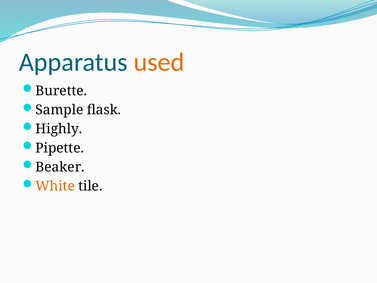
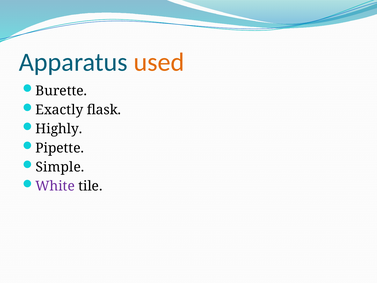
Sample: Sample -> Exactly
Beaker: Beaker -> Simple
White colour: orange -> purple
